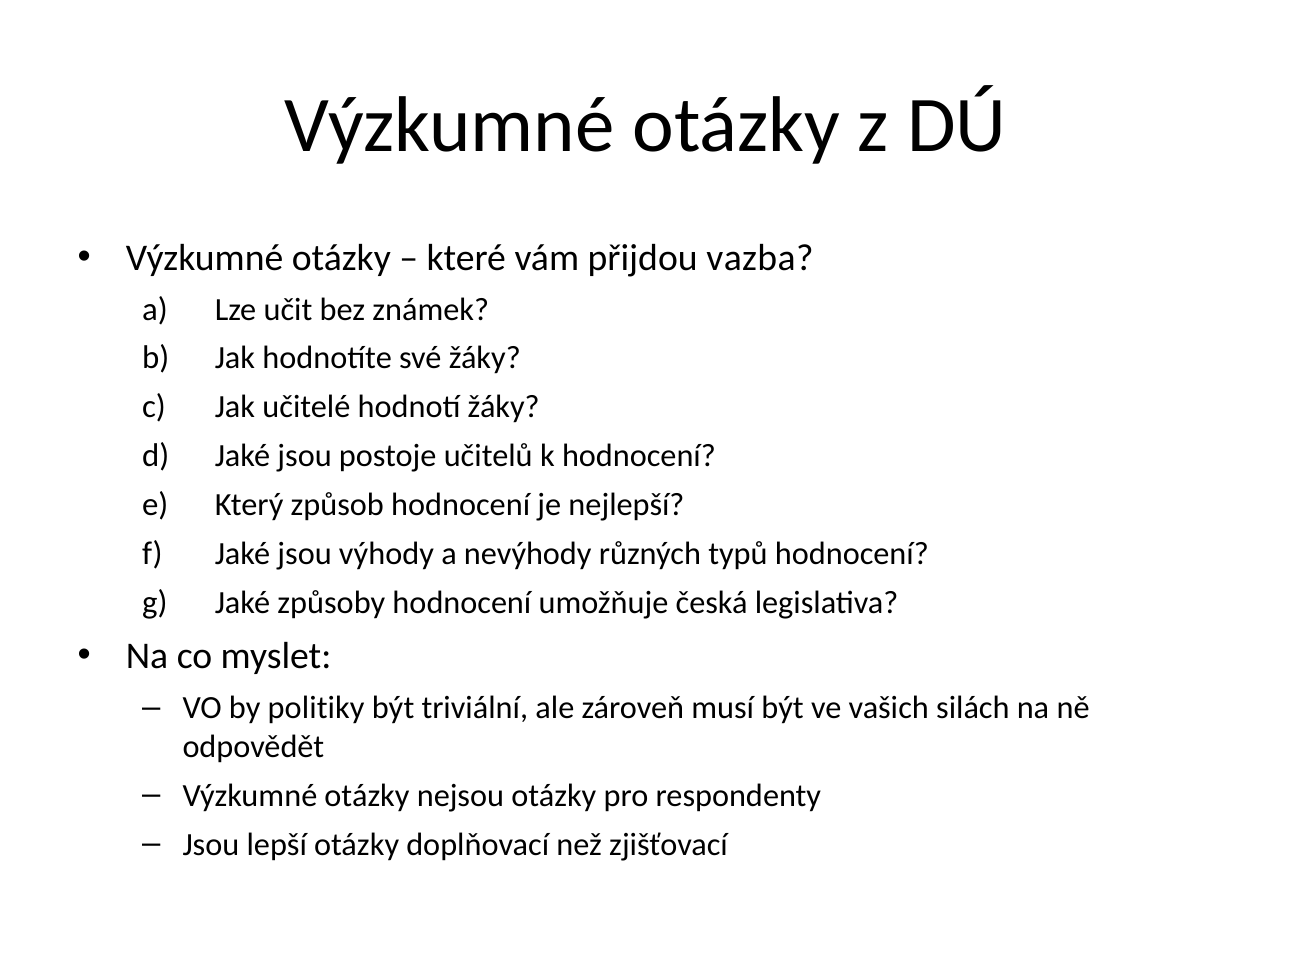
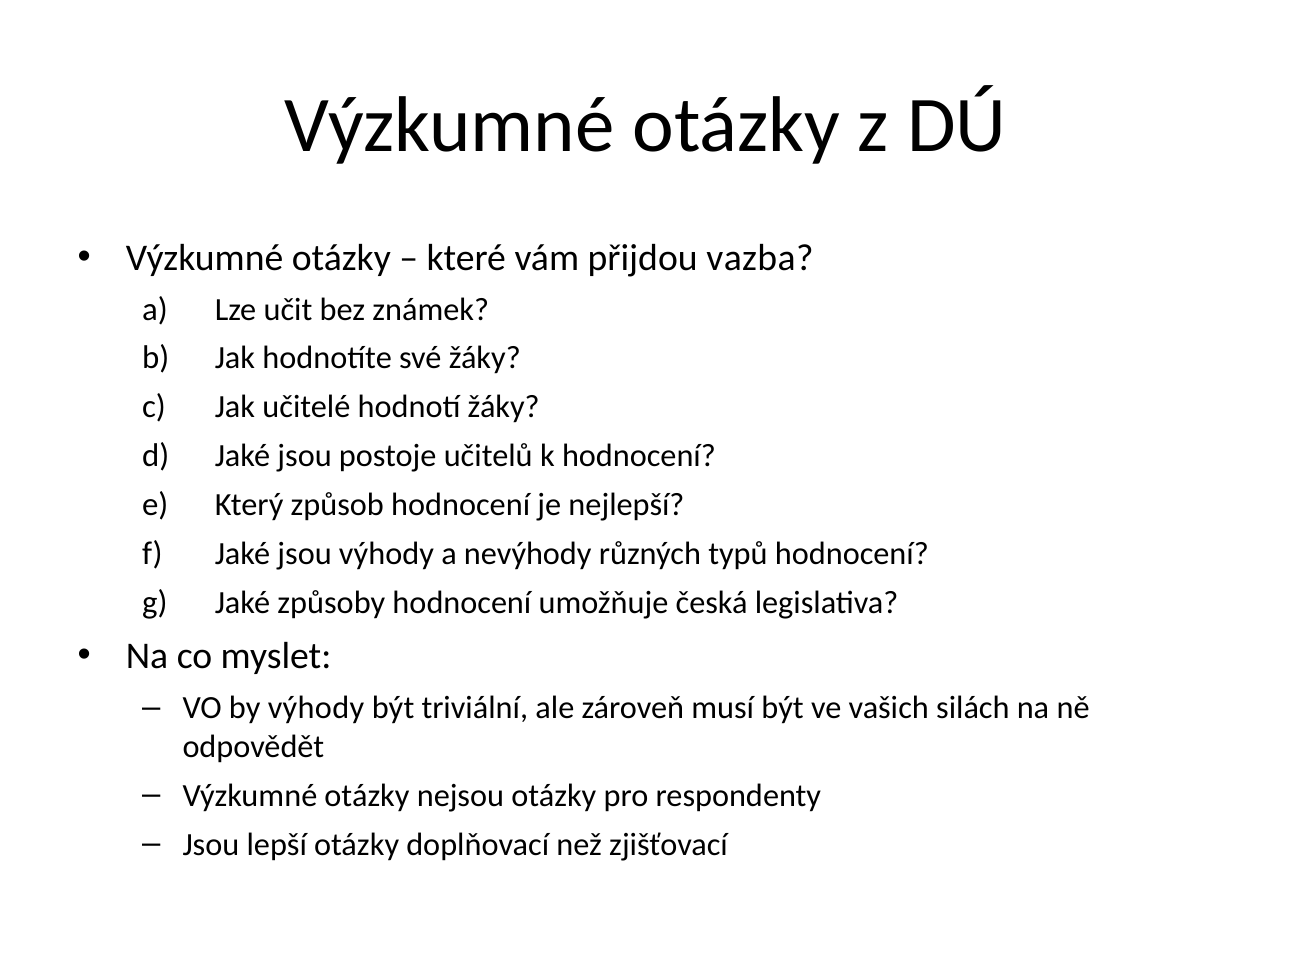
by politiky: politiky -> výhody
